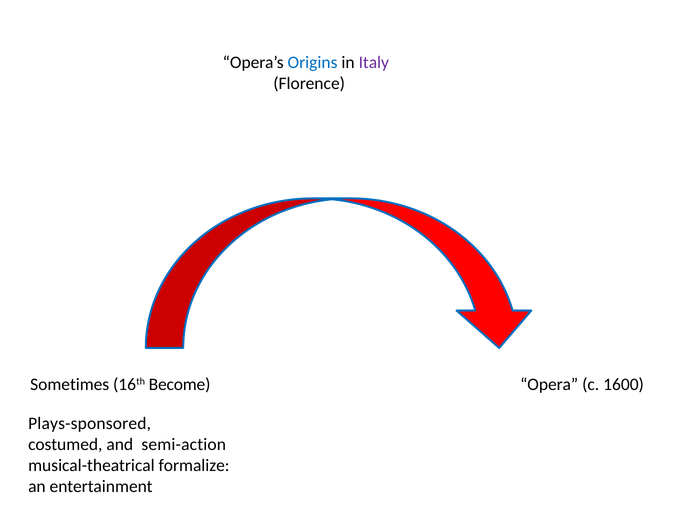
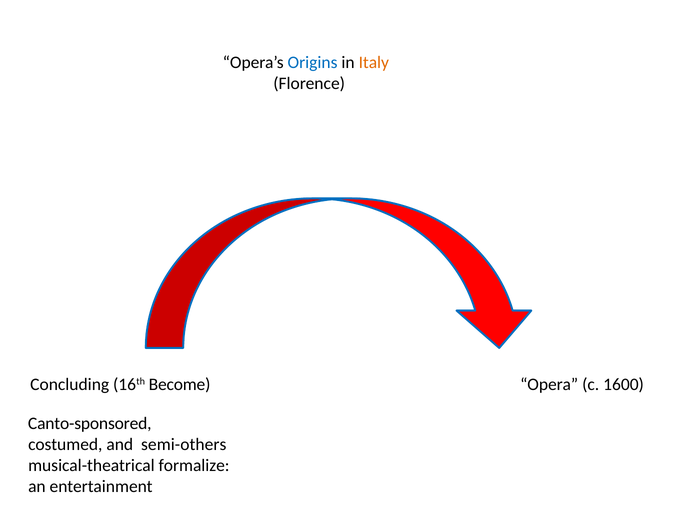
Italy colour: purple -> orange
Sometimes: Sometimes -> Concluding
Plays-sponsored: Plays-sponsored -> Canto-sponsored
semi-action: semi-action -> semi-others
